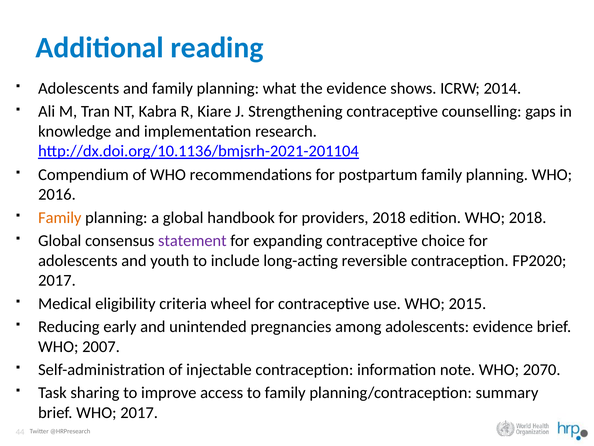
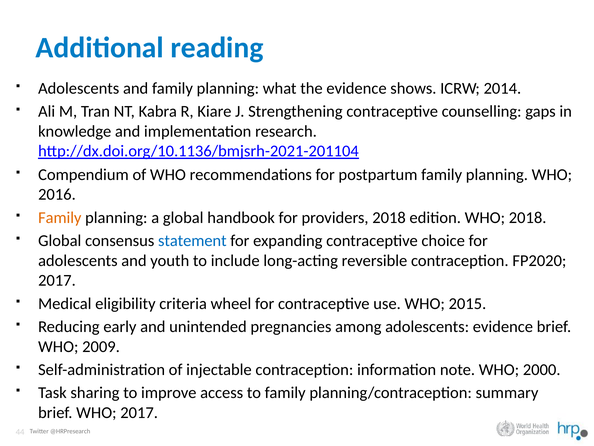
statement colour: purple -> blue
2007: 2007 -> 2009
2070: 2070 -> 2000
